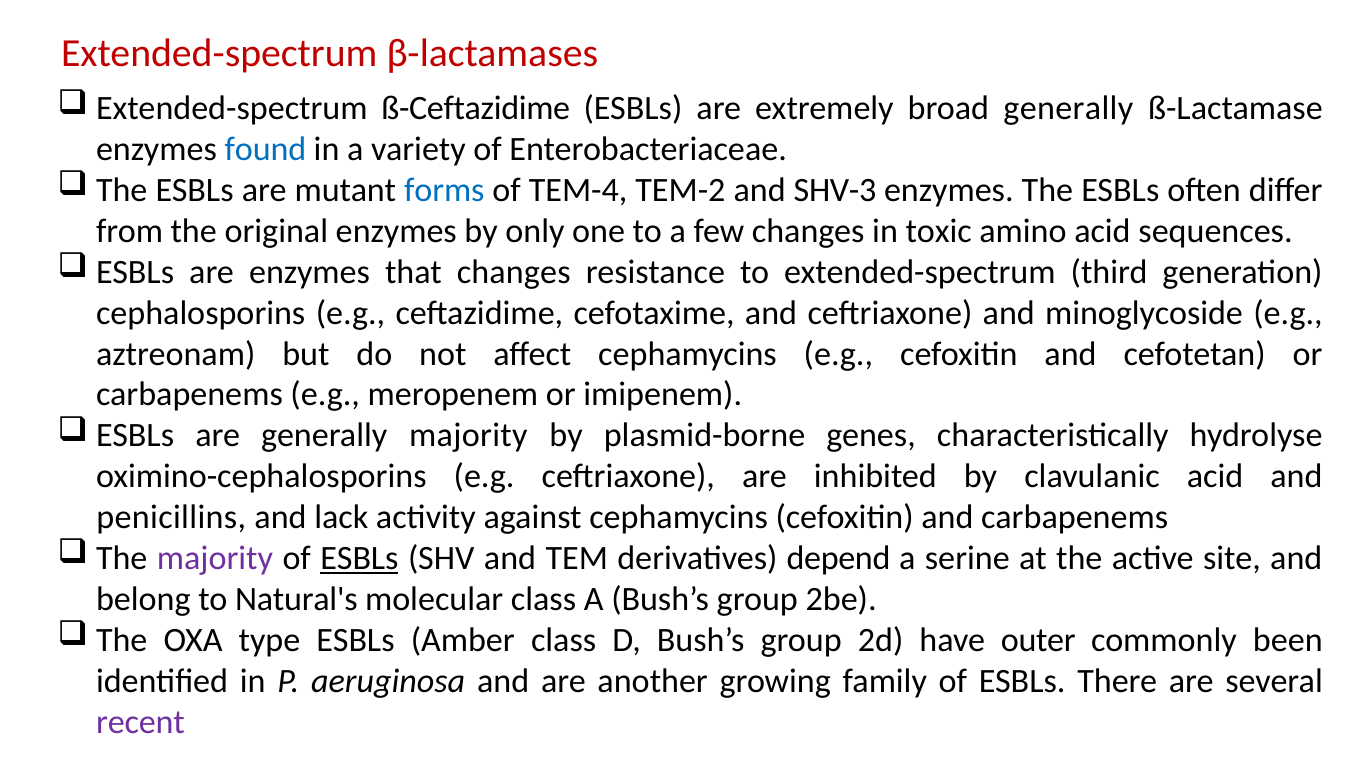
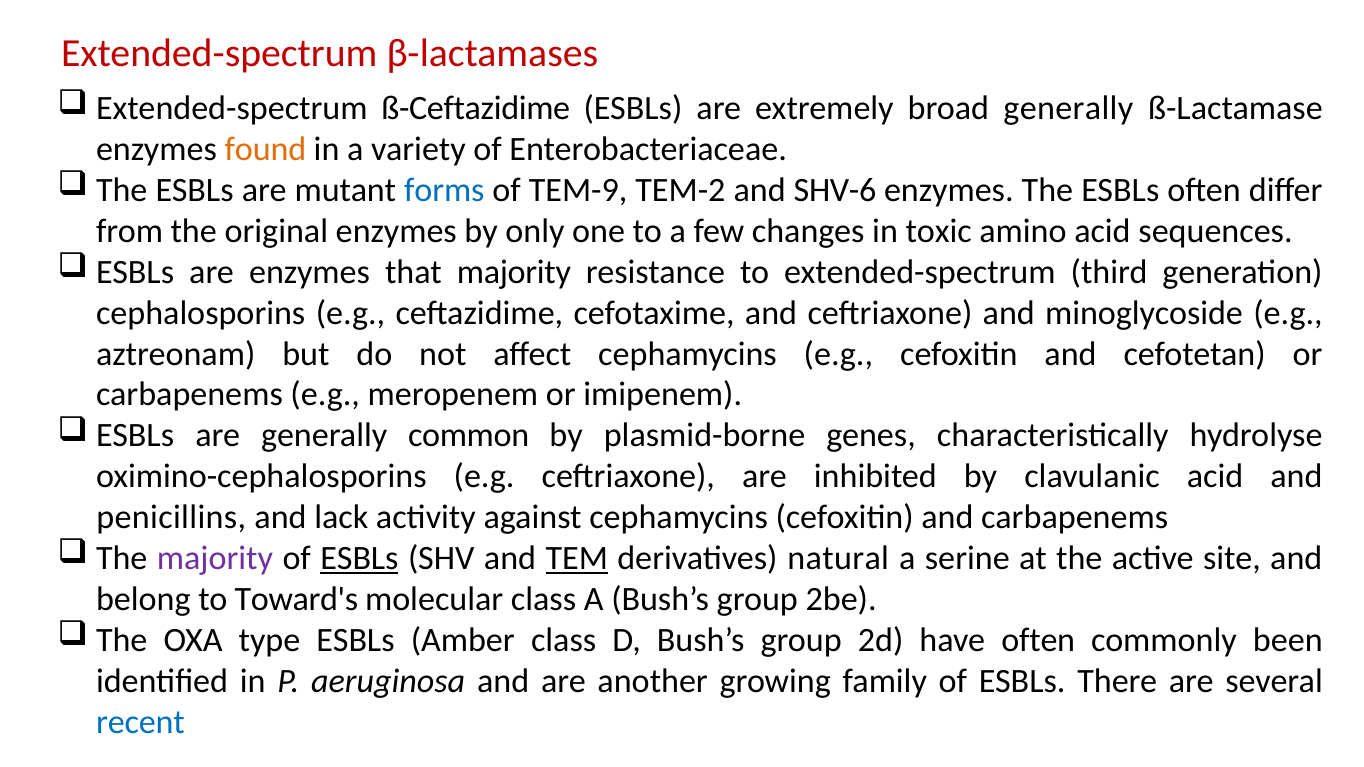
found colour: blue -> orange
TEM-4: TEM-4 -> TEM-9
SHV-3: SHV-3 -> SHV-6
that changes: changes -> majority
generally majority: majority -> common
TEM underline: none -> present
depend: depend -> natural
Natural's: Natural's -> Toward's
have outer: outer -> often
recent colour: purple -> blue
